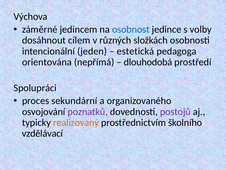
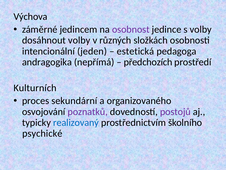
osobnost colour: blue -> purple
dosáhnout cílem: cílem -> volby
orientována: orientována -> andragogika
dlouhodobá: dlouhodobá -> předchozích
Spolupráci: Spolupráci -> Kulturních
realizovaný colour: orange -> blue
vzdělávací: vzdělávací -> psychické
